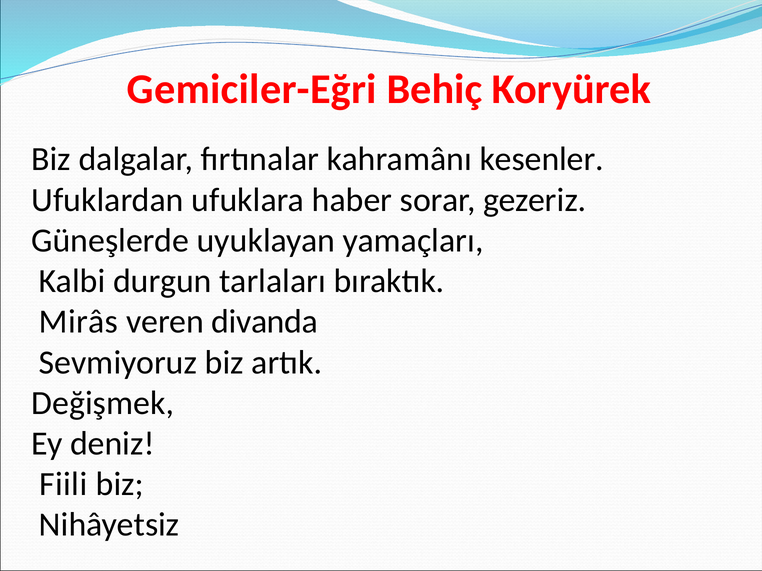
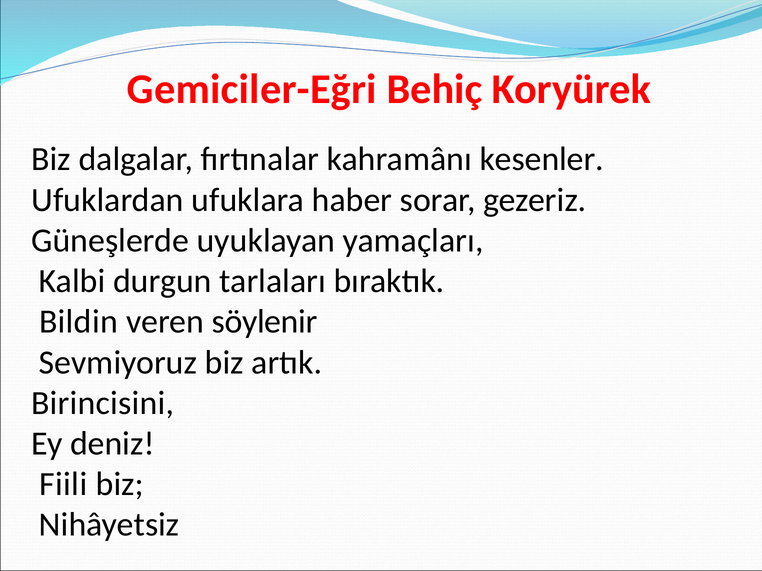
Mirâs: Mirâs -> Bildin
divanda: divanda -> söylenir
Değişmek: Değişmek -> Birincisini
